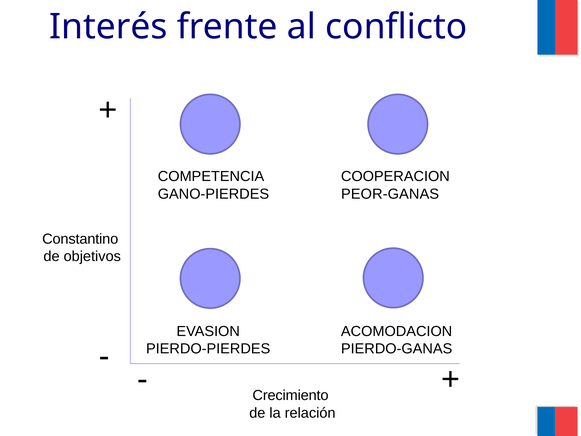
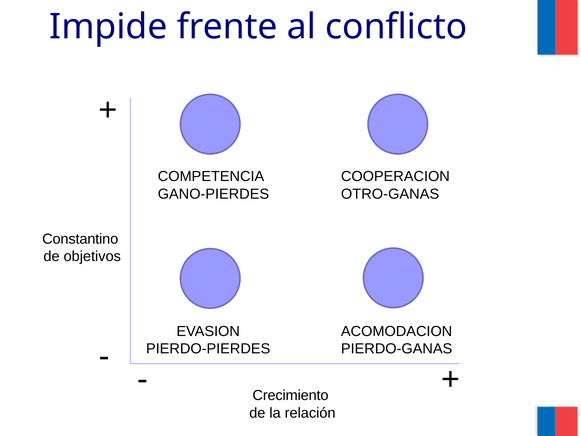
Interés: Interés -> Impide
PEOR-GANAS: PEOR-GANAS -> OTRO-GANAS
